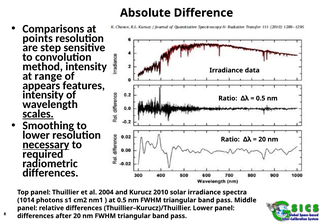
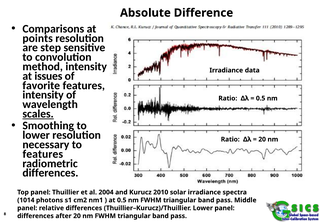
range: range -> issues
appears: appears -> favorite
necessary at (46, 144) underline: present -> none
required at (43, 154): required -> features
